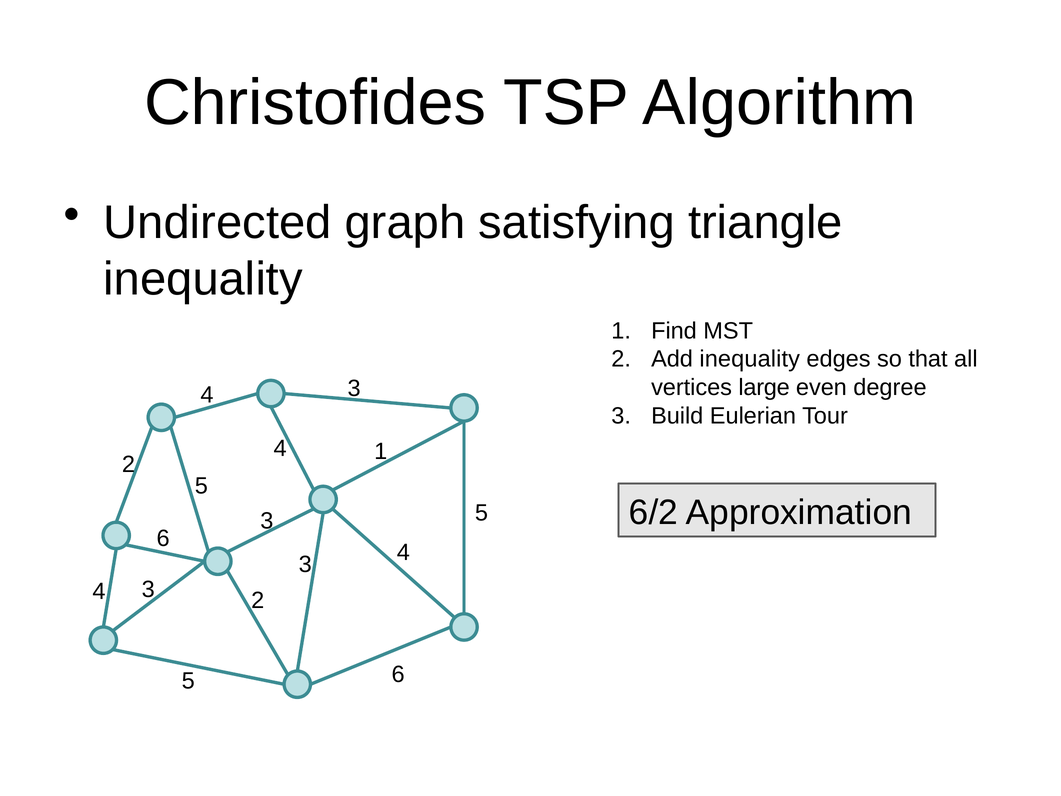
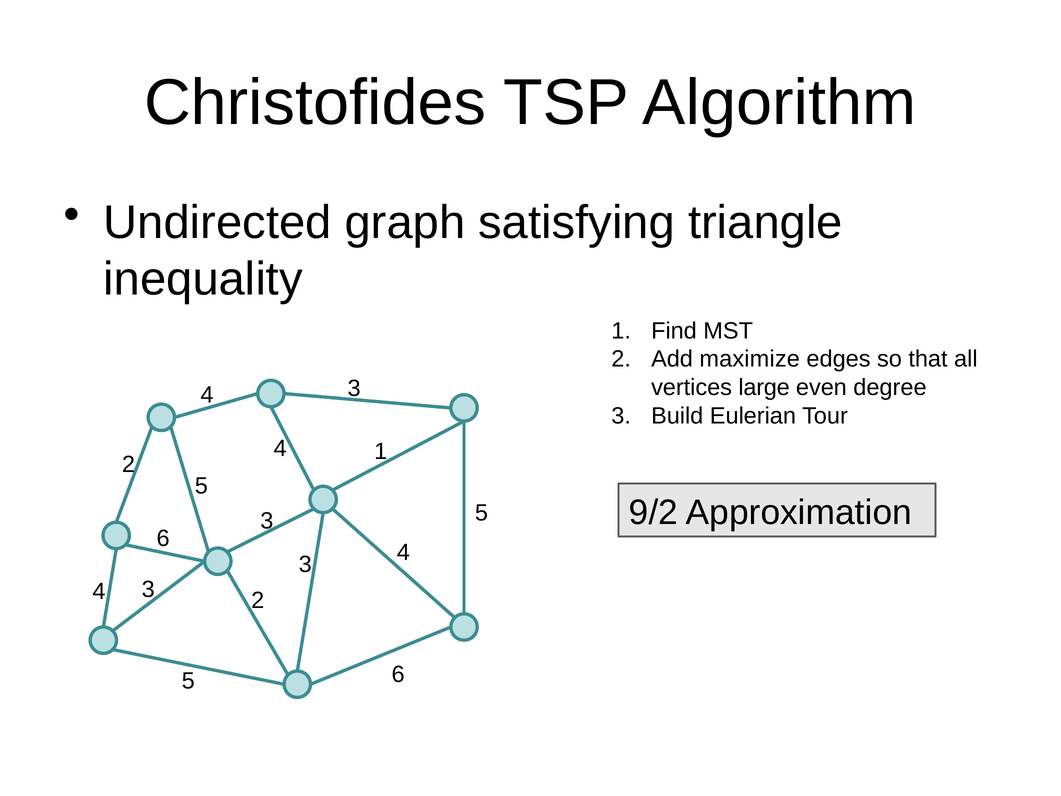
Add inequality: inequality -> maximize
6/2: 6/2 -> 9/2
